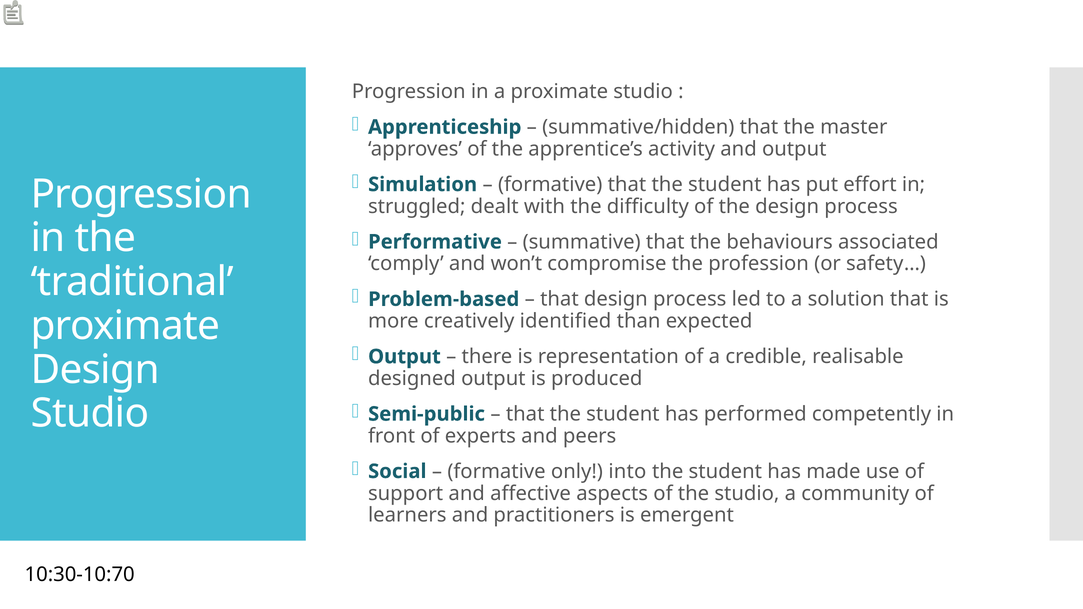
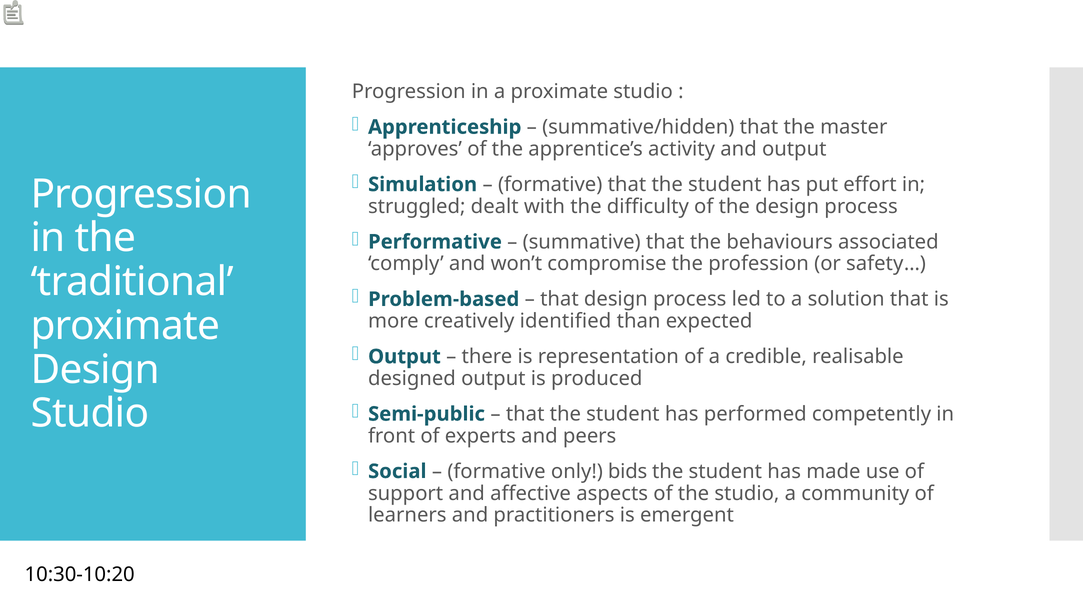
into: into -> bids
10:30-10:70: 10:30-10:70 -> 10:30-10:20
